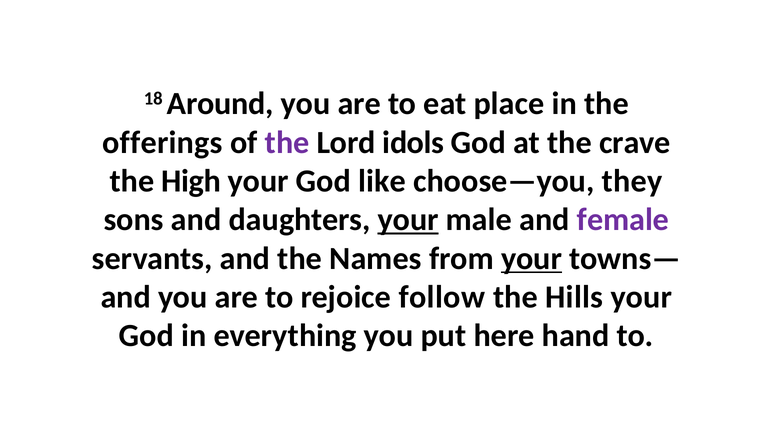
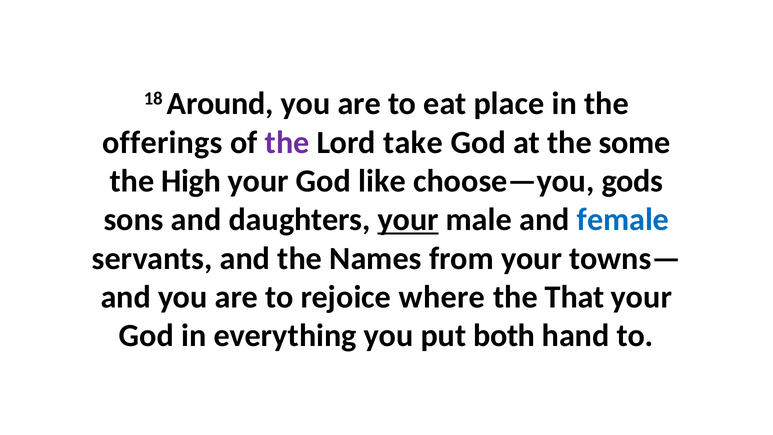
idols: idols -> take
crave: crave -> some
they: they -> gods
female colour: purple -> blue
your at (532, 258) underline: present -> none
follow: follow -> where
Hills: Hills -> That
here: here -> both
